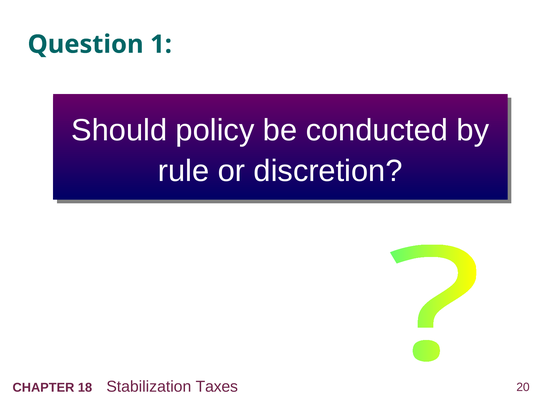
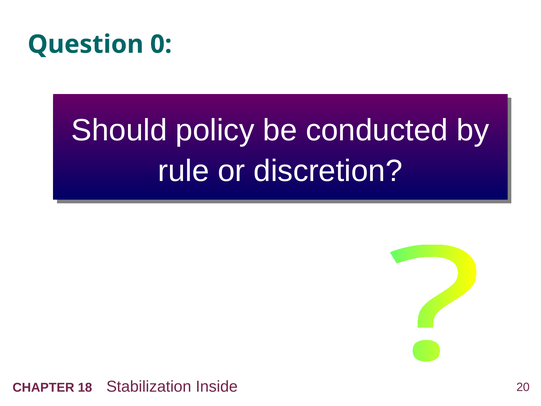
1: 1 -> 0
Taxes: Taxes -> Inside
